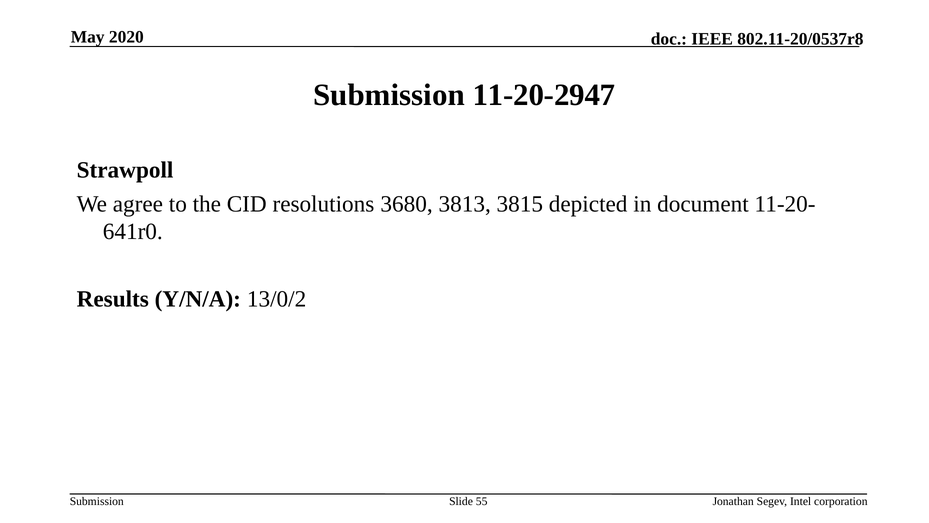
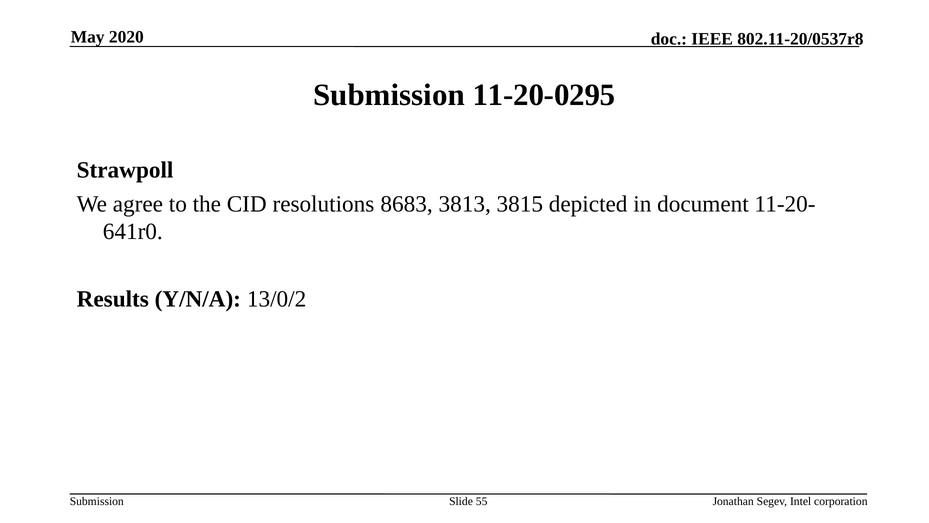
11-20-2947: 11-20-2947 -> 11-20-0295
3680: 3680 -> 8683
